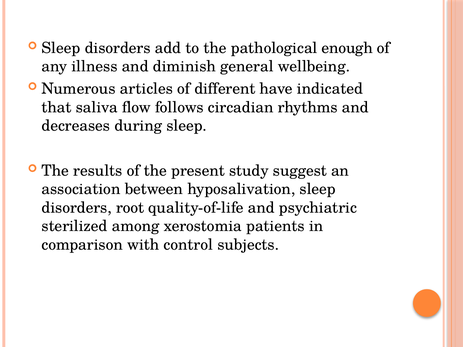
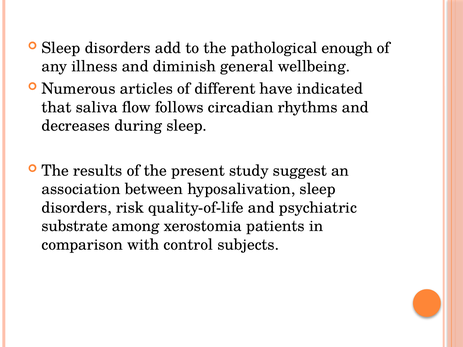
root: root -> risk
sterilized: sterilized -> substrate
